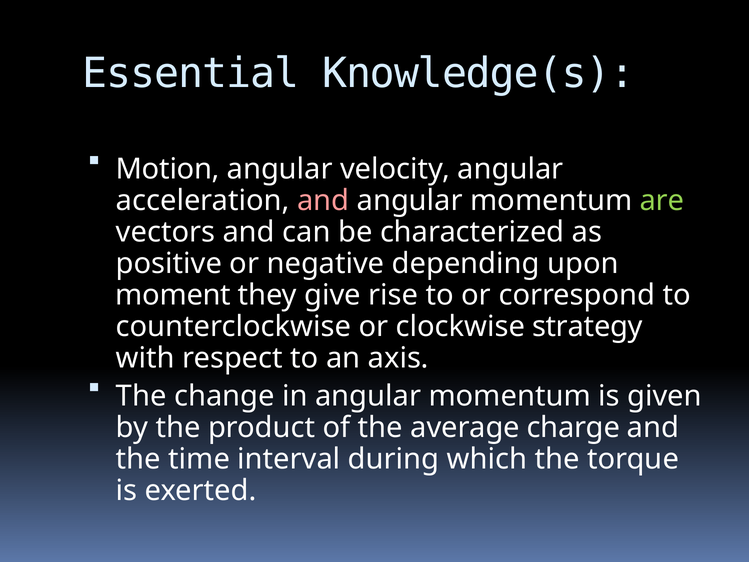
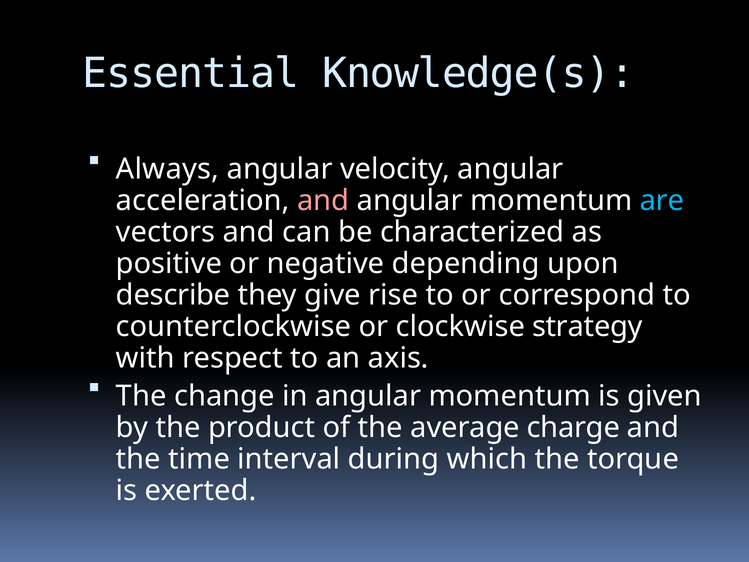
Motion: Motion -> Always
are colour: light green -> light blue
moment: moment -> describe
